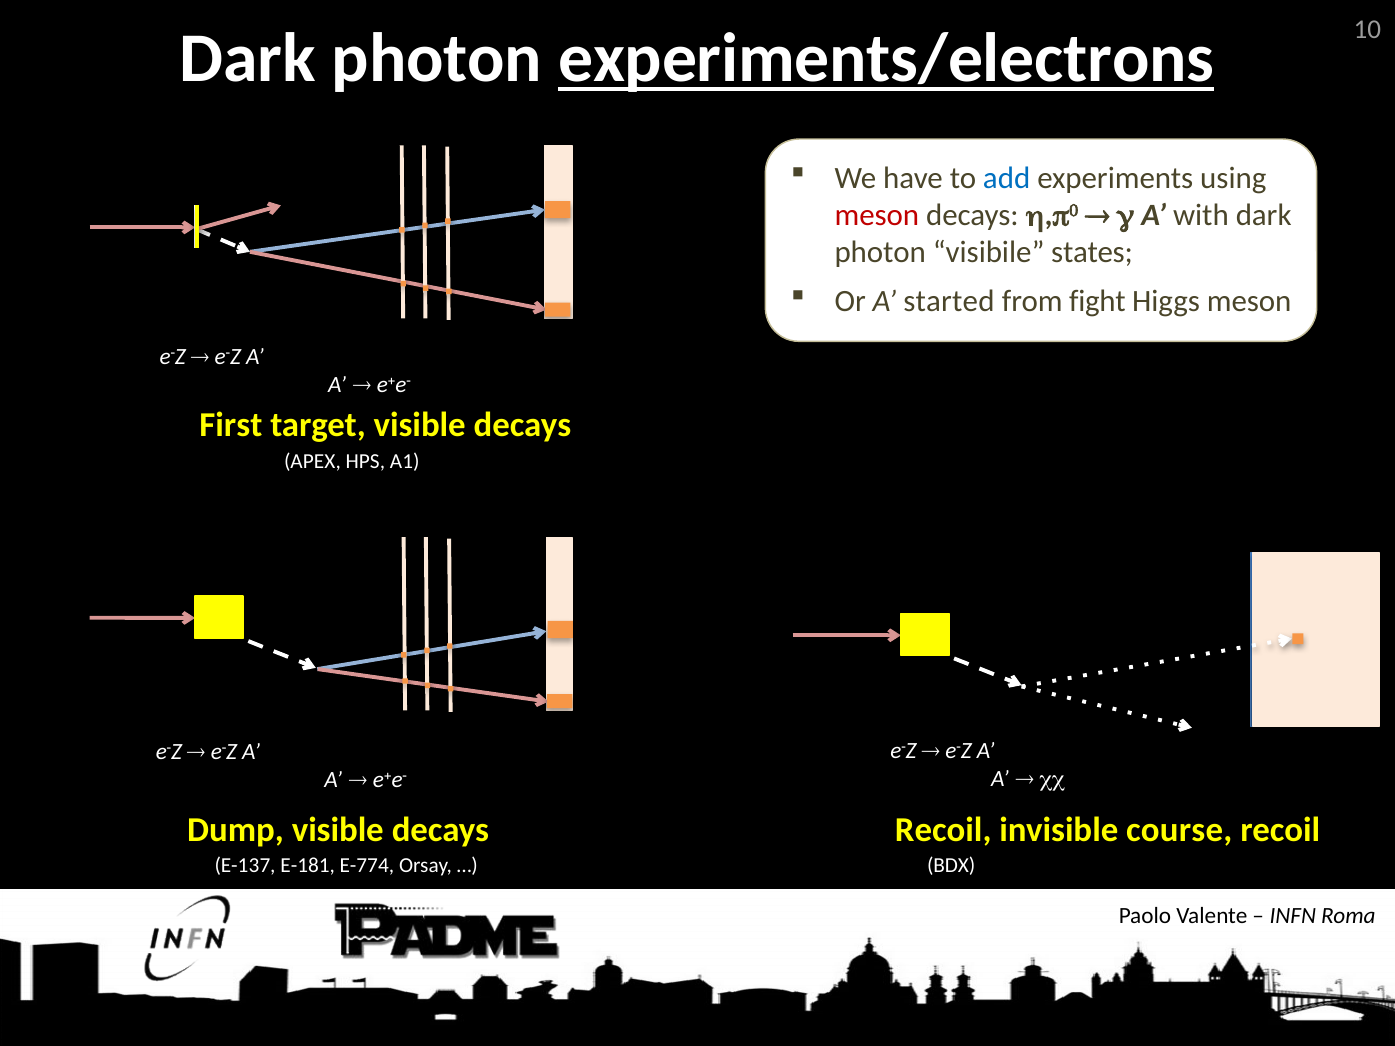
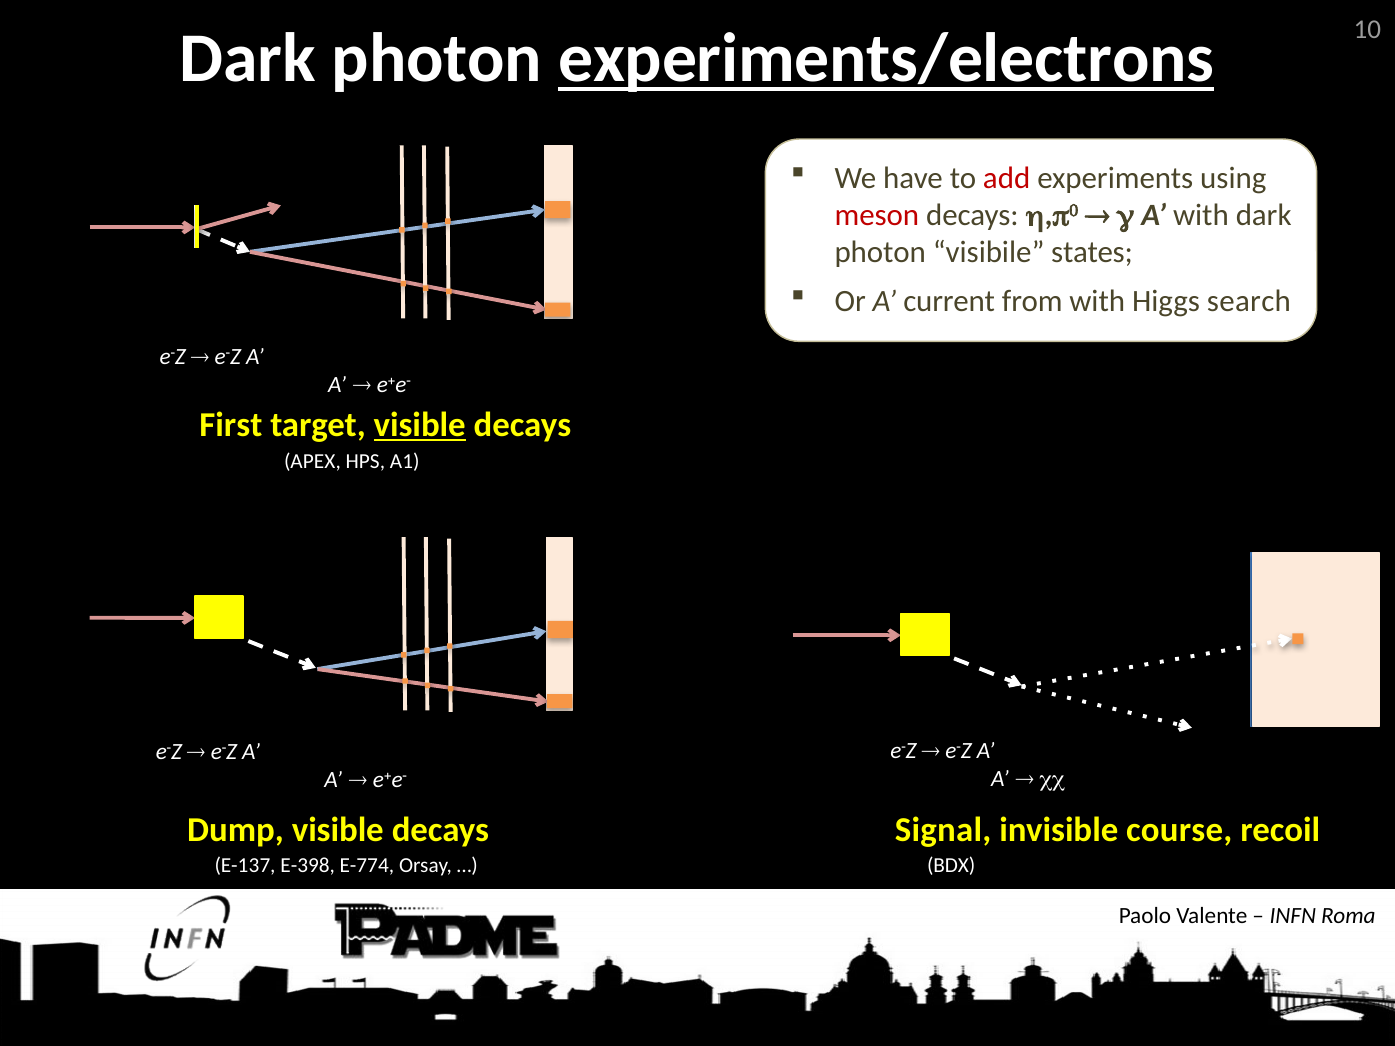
add colour: blue -> red
started: started -> current
from fight: fight -> with
Higgs meson: meson -> search
visible at (420, 425) underline: none -> present
decays Recoil: Recoil -> Signal
E-181: E-181 -> E-398
